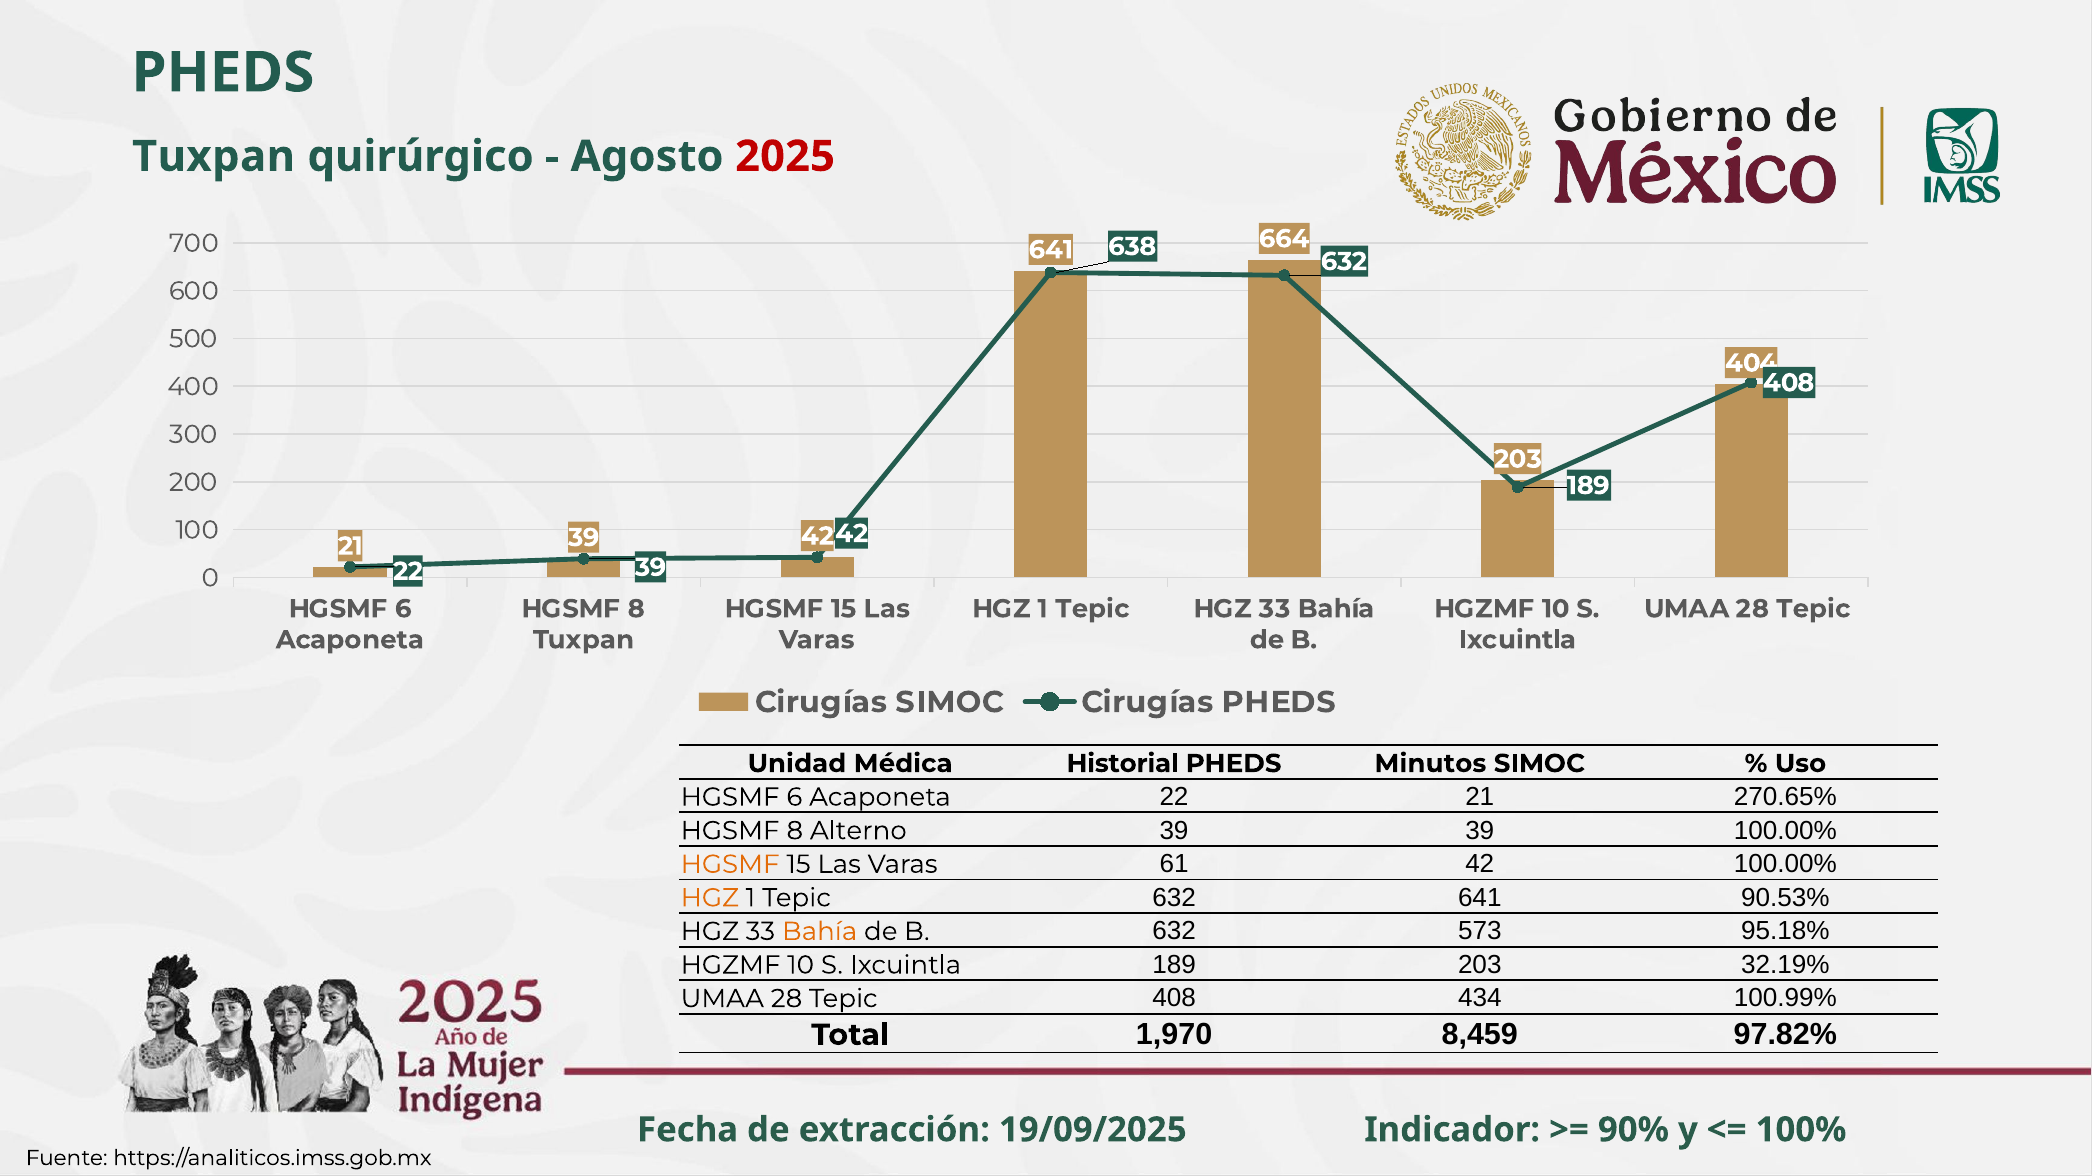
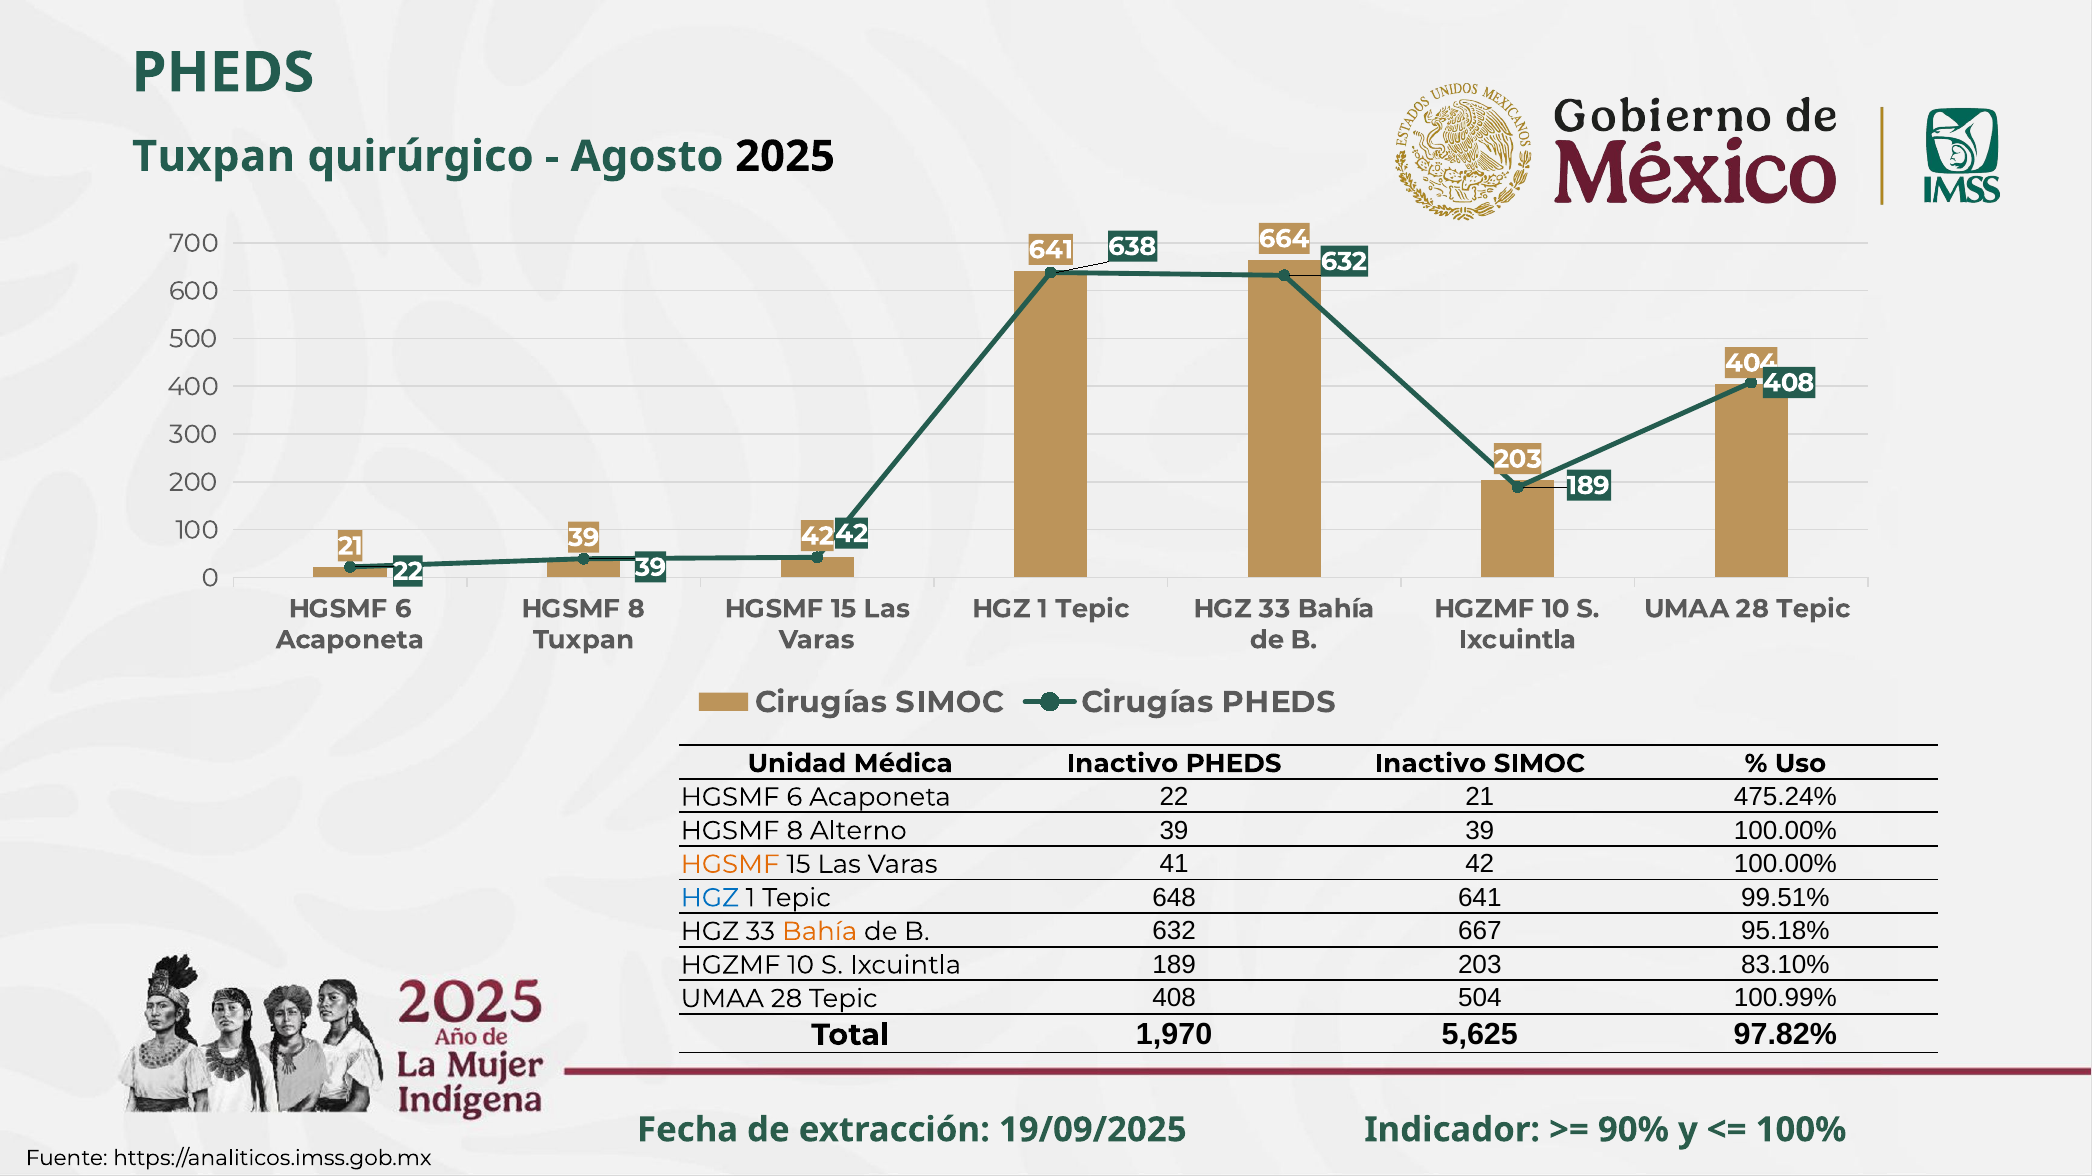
2025 colour: red -> black
Médica Historial: Historial -> Inactivo
PHEDS Minutos: Minutos -> Inactivo
270.65%: 270.65% -> 475.24%
61: 61 -> 41
HGZ at (710, 898) colour: orange -> blue
Tepic 632: 632 -> 648
90.53%: 90.53% -> 99.51%
573: 573 -> 667
32.19%: 32.19% -> 83.10%
434: 434 -> 504
8,459: 8,459 -> 5,625
